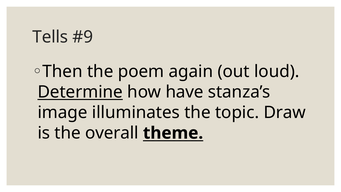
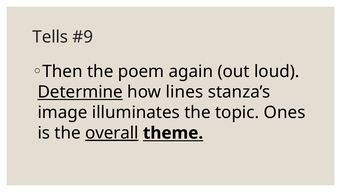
have: have -> lines
Draw: Draw -> Ones
overall underline: none -> present
